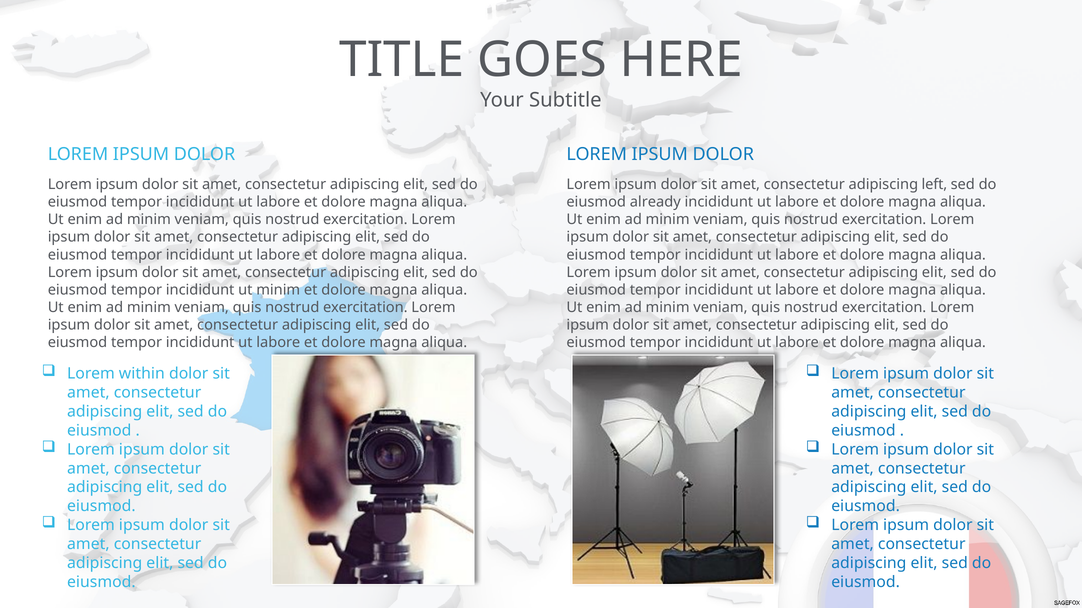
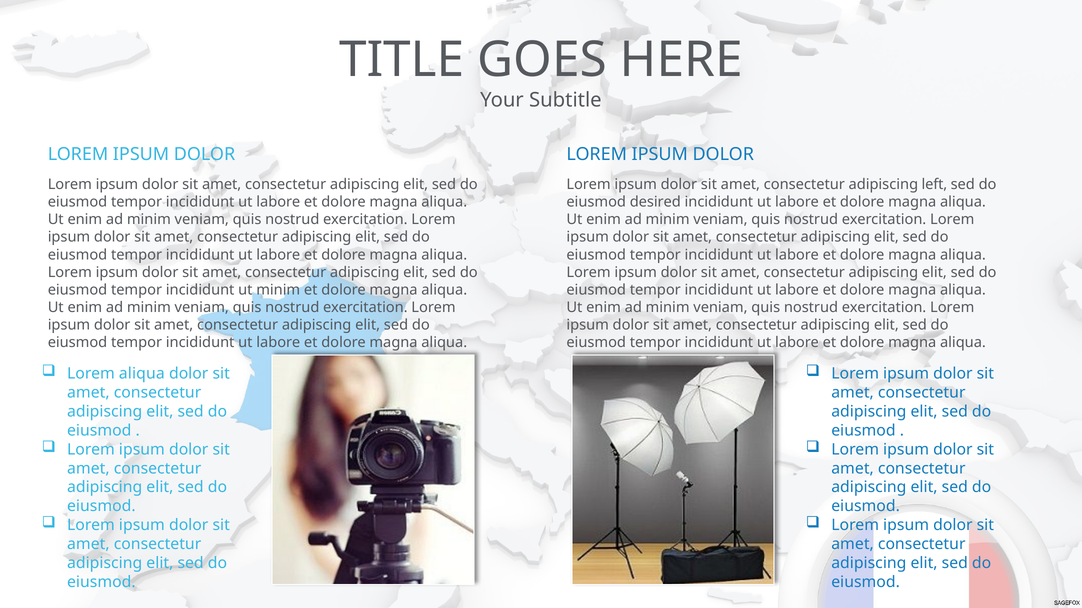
already: already -> desired
Lorem within: within -> aliqua
